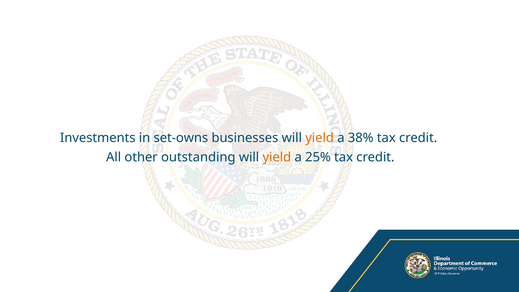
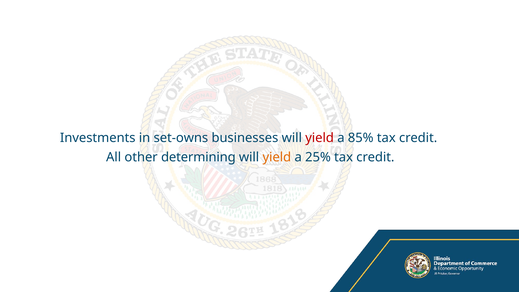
yield at (320, 138) colour: orange -> red
38%: 38% -> 85%
outstanding: outstanding -> determining
